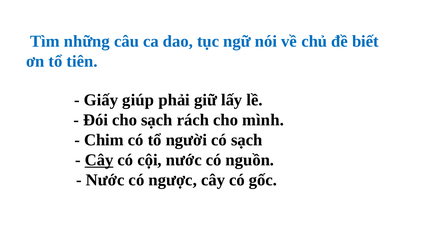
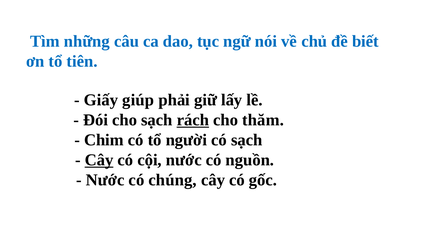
rách underline: none -> present
mình: mình -> thăm
ngược: ngược -> chúng
